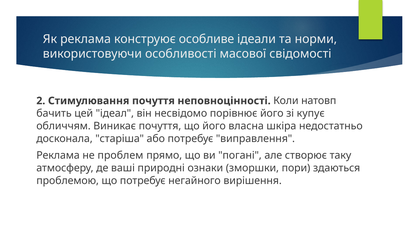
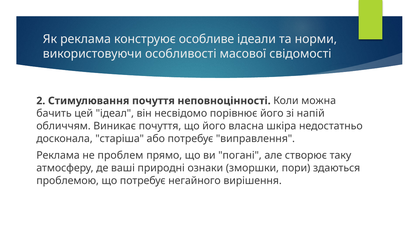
натовп: натовп -> можна
купує: купує -> напій
